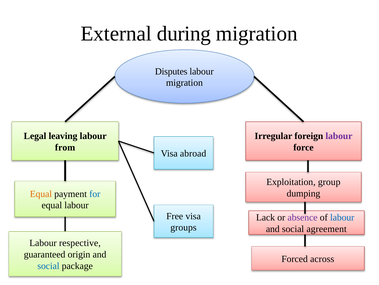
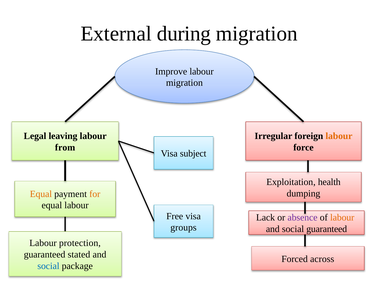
Disputes: Disputes -> Improve
labour at (339, 136) colour: purple -> orange
abroad: abroad -> subject
group: group -> health
for colour: blue -> orange
labour at (342, 217) colour: blue -> orange
social agreement: agreement -> guaranteed
respective: respective -> protection
origin: origin -> stated
